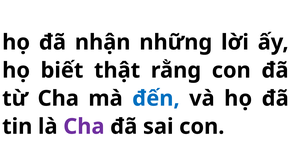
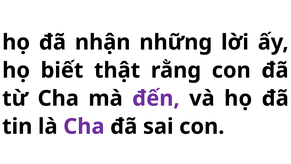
đến colour: blue -> purple
